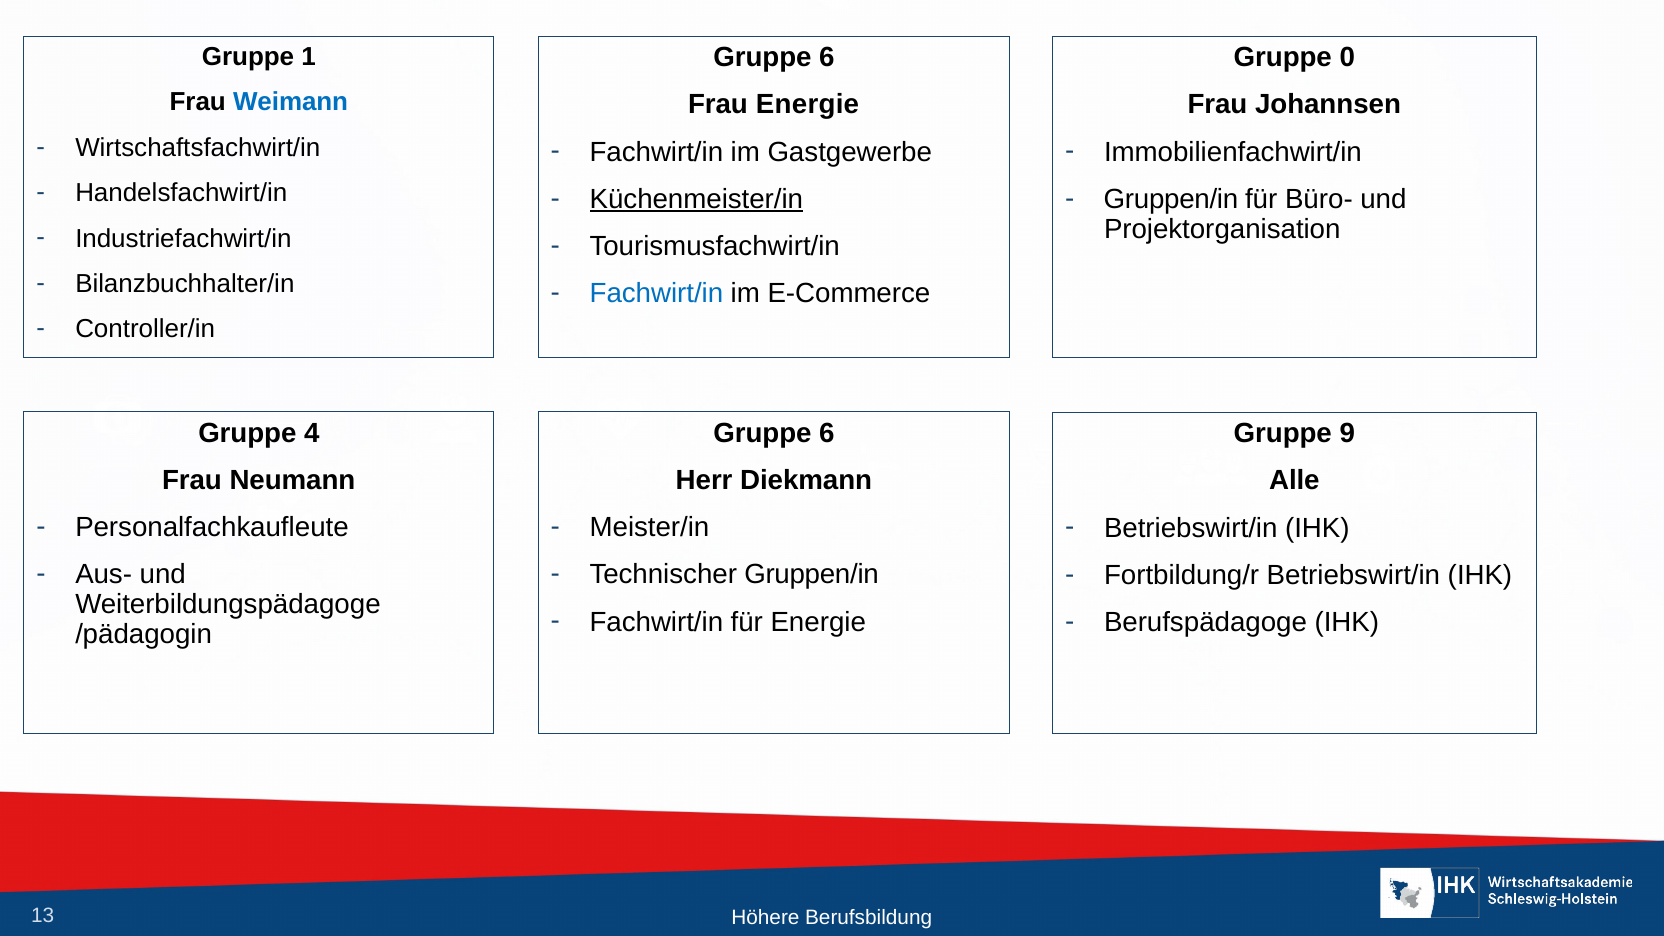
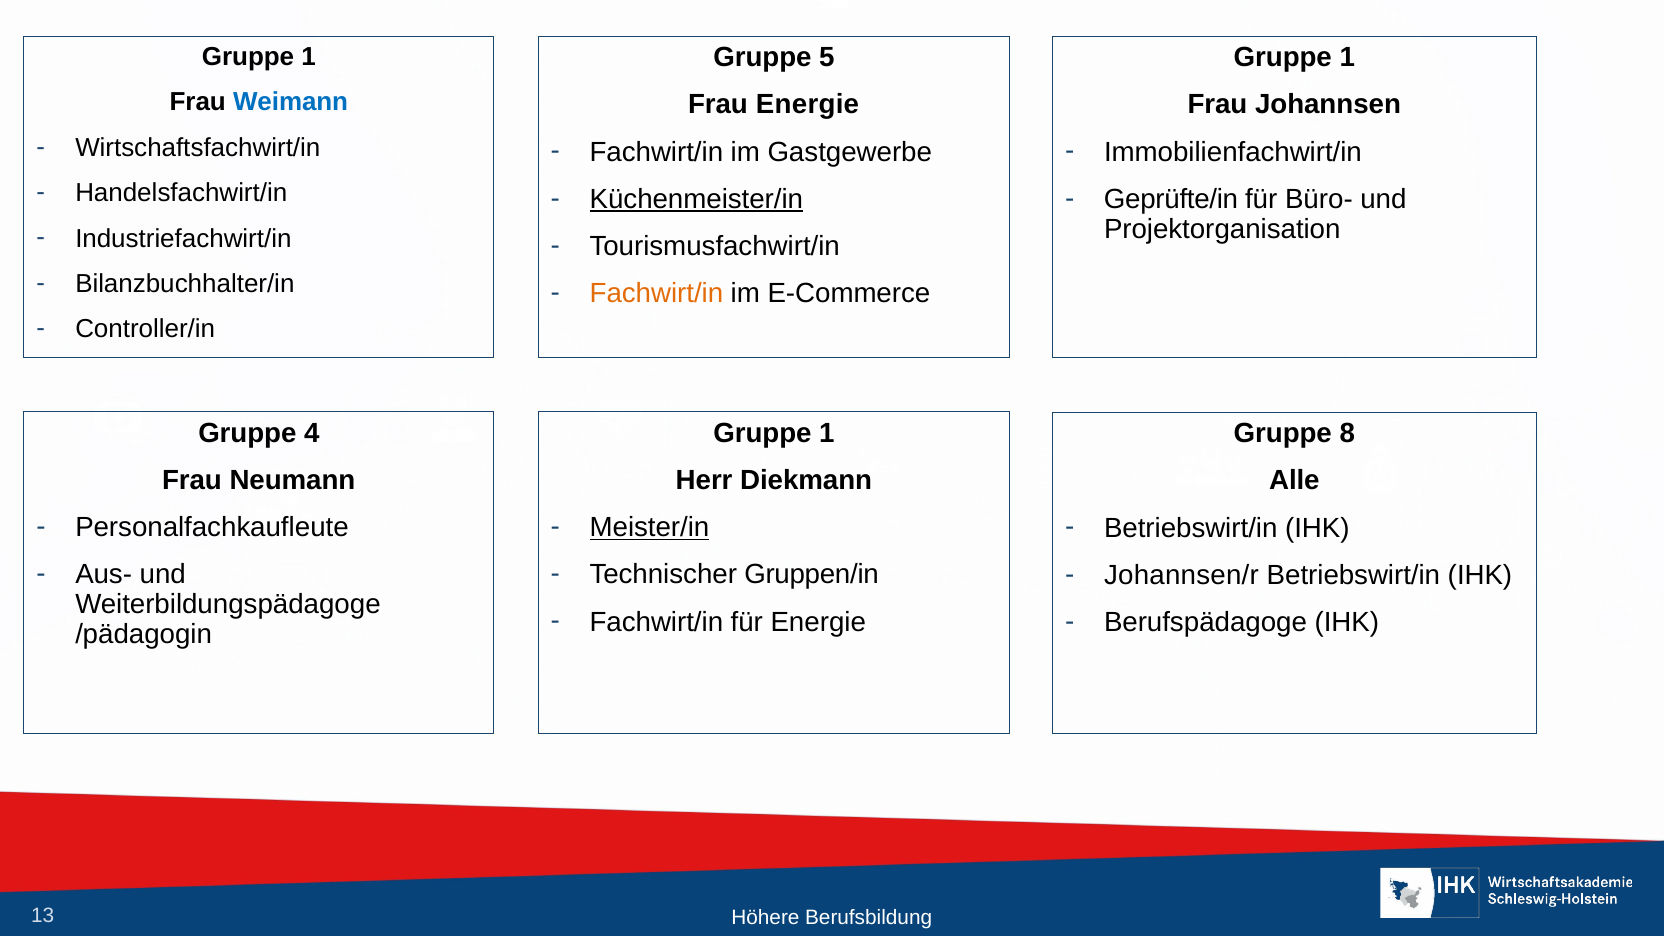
6 at (827, 58): 6 -> 5
0 at (1347, 58): 0 -> 1
Gruppen/in at (1171, 199): Gruppen/in -> Geprüfte/in
Fachwirt/in at (656, 294) colour: blue -> orange
6 at (827, 433): 6 -> 1
9: 9 -> 8
Meister/in underline: none -> present
Fortbildung/r: Fortbildung/r -> Johannsen/r
